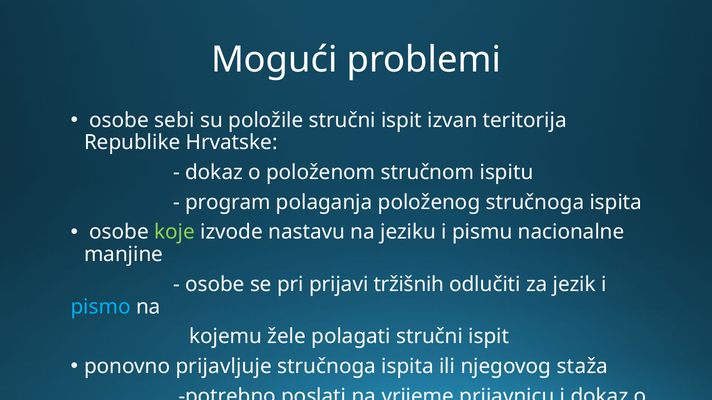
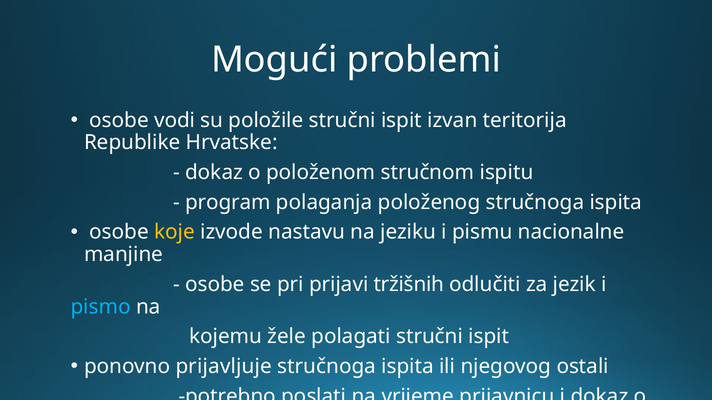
sebi: sebi -> vodi
koje colour: light green -> yellow
staža: staža -> ostali
